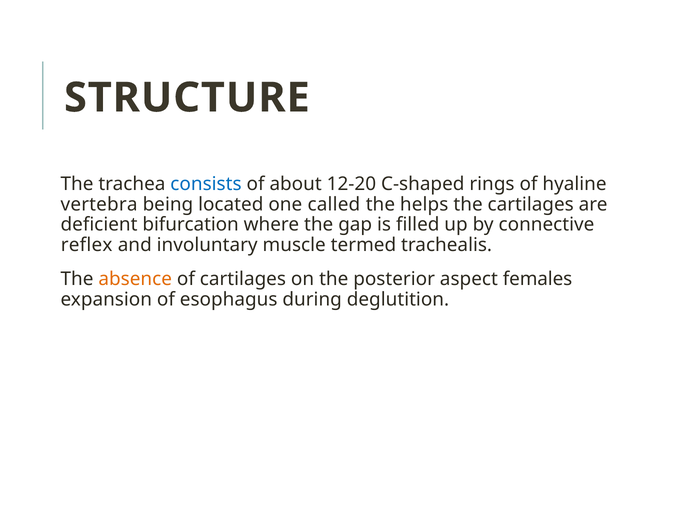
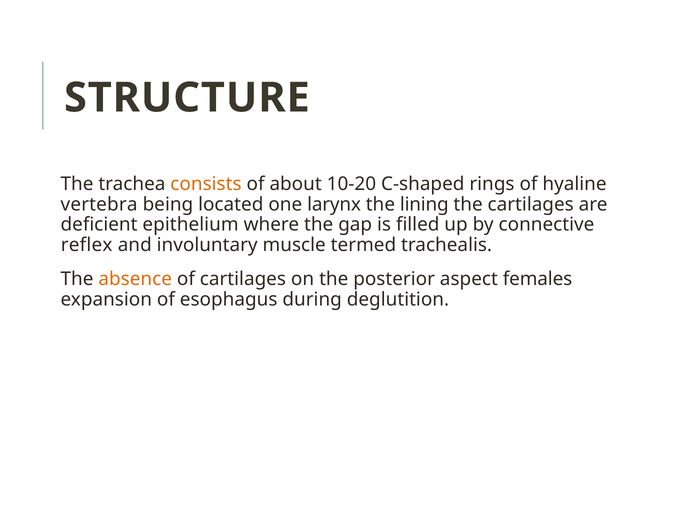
consists colour: blue -> orange
12-20: 12-20 -> 10-20
called: called -> larynx
helps: helps -> lining
bifurcation: bifurcation -> epithelium
